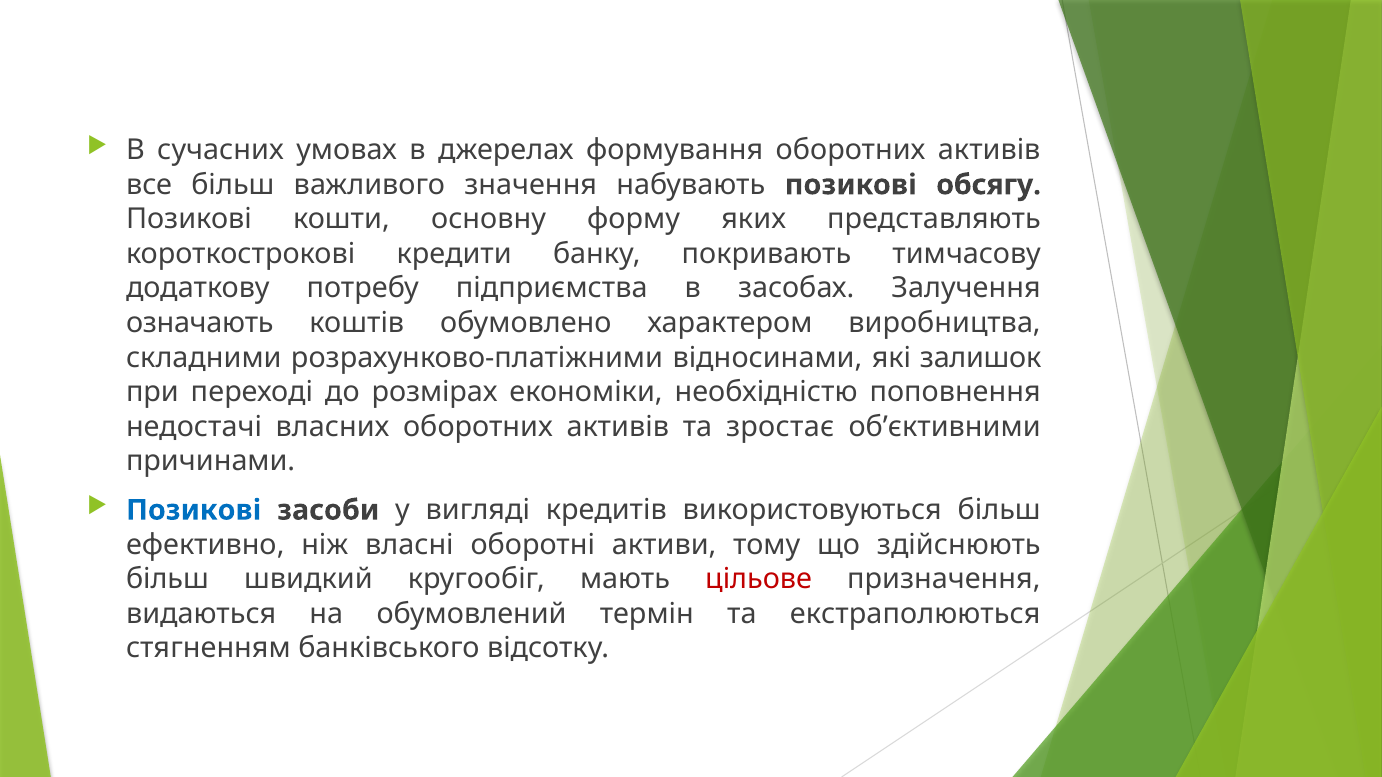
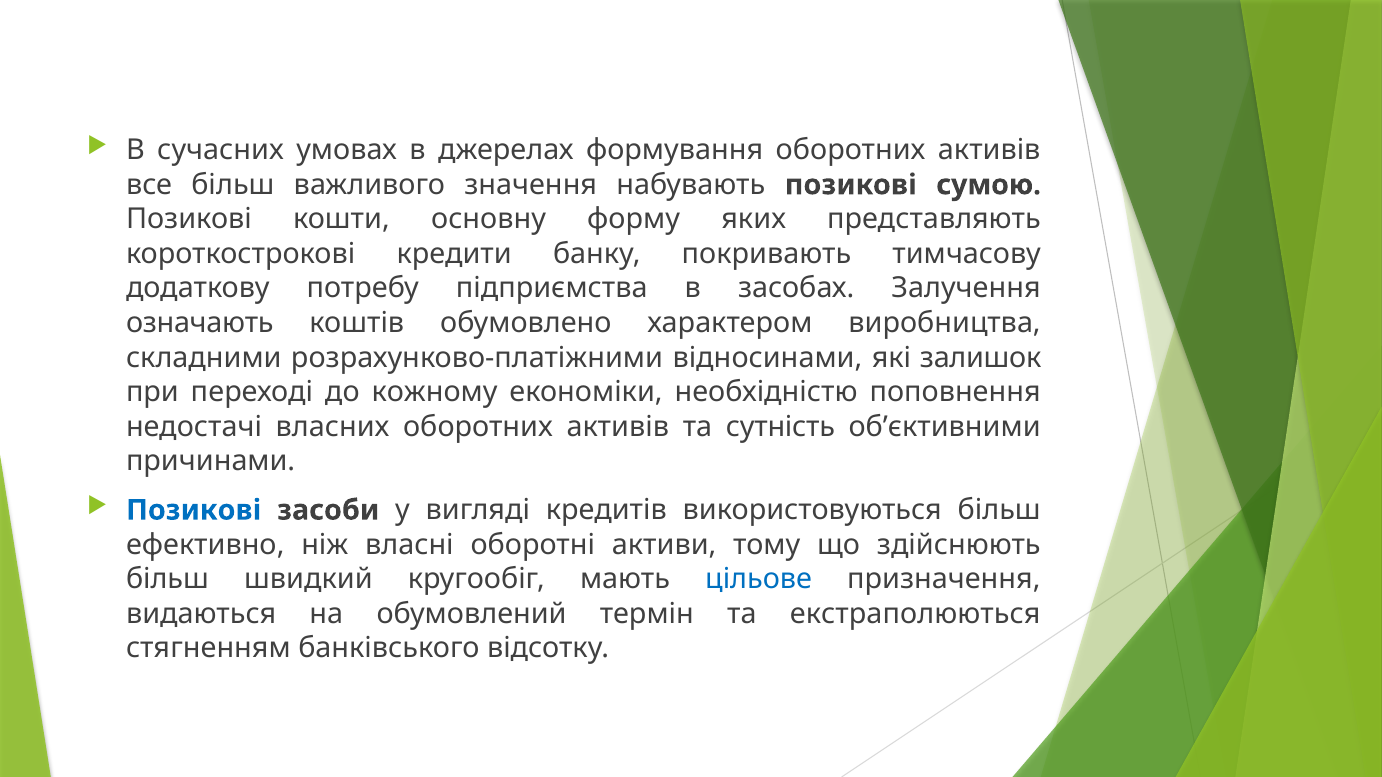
обсягу: обсягу -> сумою
розмірах: розмірах -> кожному
зростає: зростає -> сутність
цільове colour: red -> blue
